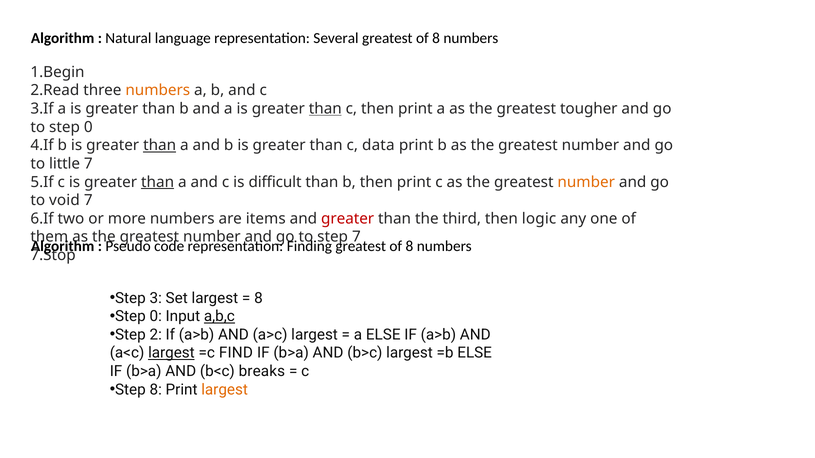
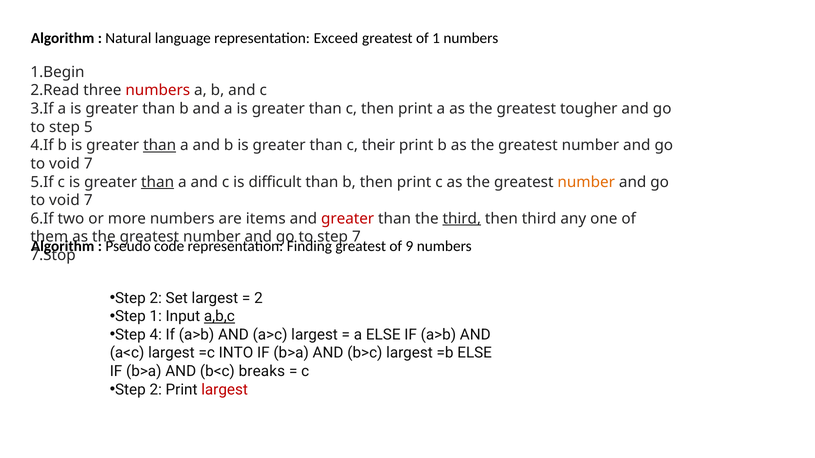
Several: Several -> Exceed
8 at (436, 38): 8 -> 1
numbers at (158, 90) colour: orange -> red
than at (325, 109) underline: present -> none
to step 0: 0 -> 5
data: data -> their
little at (65, 164): little -> void
third at (462, 219) underline: none -> present
then logic: logic -> third
8 at (409, 246): 8 -> 9
3 at (156, 298): 3 -> 2
8 at (258, 298): 8 -> 2
0 at (156, 317): 0 -> 1
2: 2 -> 4
largest at (171, 353) underline: present -> none
FIND: FIND -> INTO
8 at (156, 390): 8 -> 2
largest at (225, 390) colour: orange -> red
